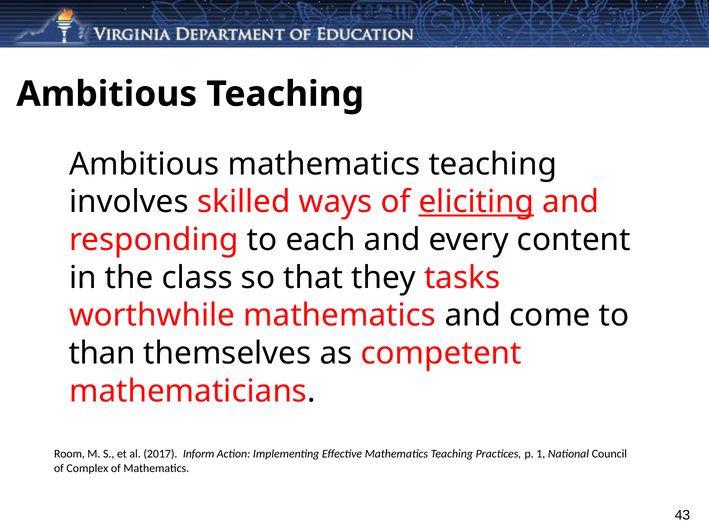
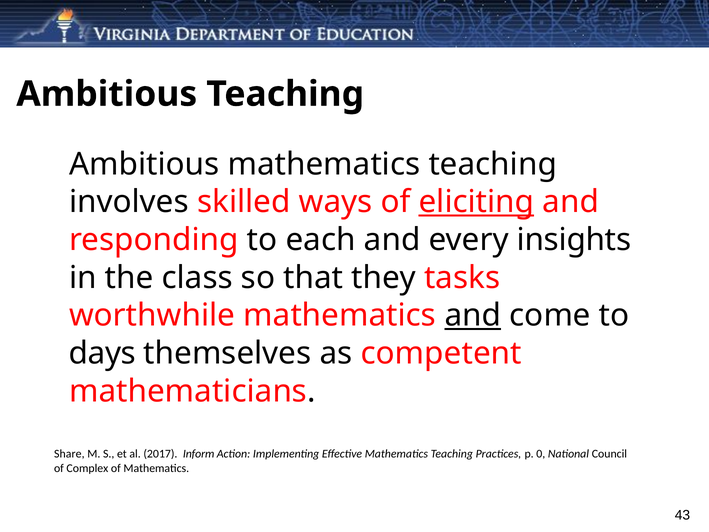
content: content -> insights
and at (473, 315) underline: none -> present
than: than -> days
Room: Room -> Share
1: 1 -> 0
